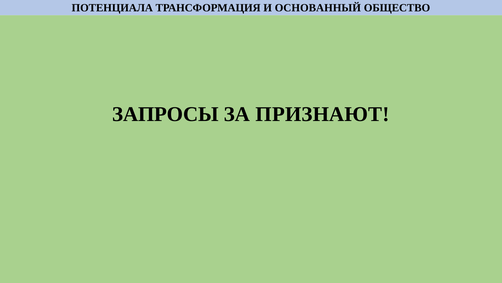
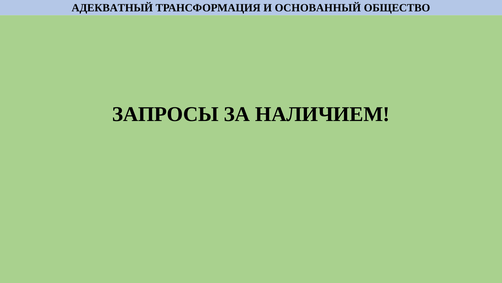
ПОТЕНЦИАЛА: ПОТЕНЦИАЛА -> АДЕКВАТНЫЙ
ПРИЗНАЮТ: ПРИЗНАЮТ -> НАЛИЧИЕМ
